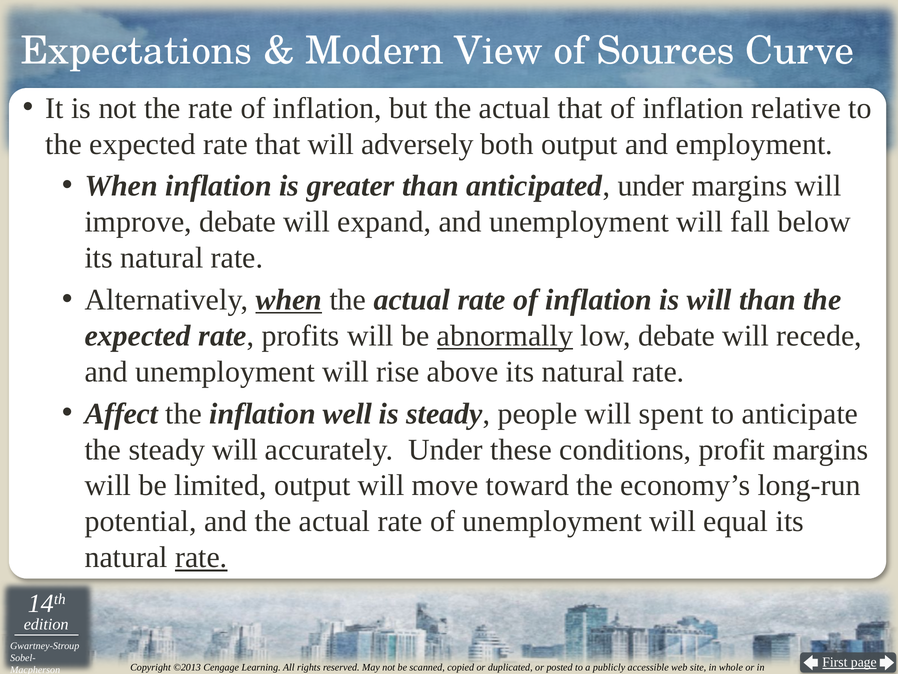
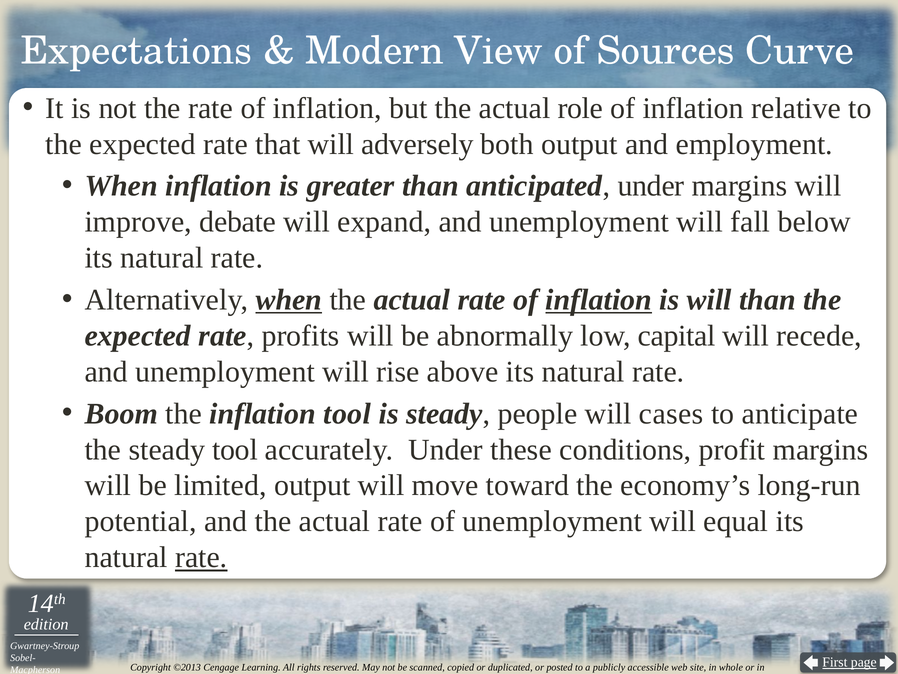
actual that: that -> role
inflation at (599, 300) underline: none -> present
abnormally underline: present -> none
low debate: debate -> capital
Affect: Affect -> Boom
inflation well: well -> tool
spent: spent -> cases
steady will: will -> tool
